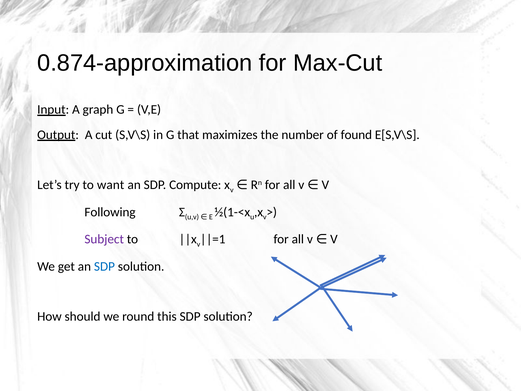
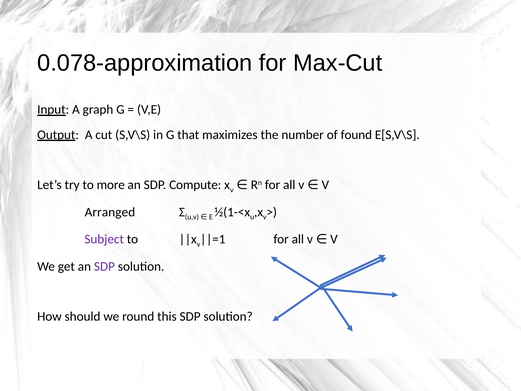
0.874-approximation: 0.874-approximation -> 0.078-approximation
want: want -> more
Following: Following -> Arranged
SDP at (104, 266) colour: blue -> purple
